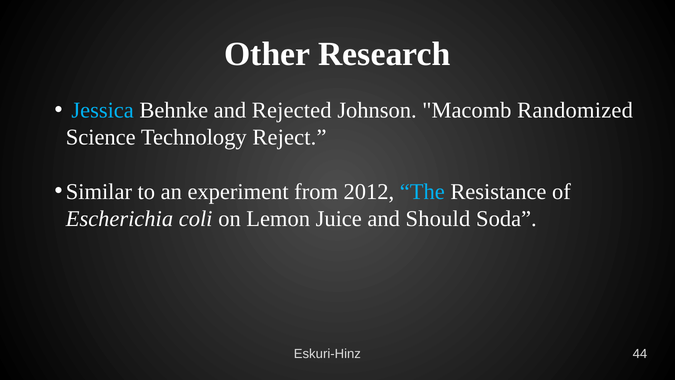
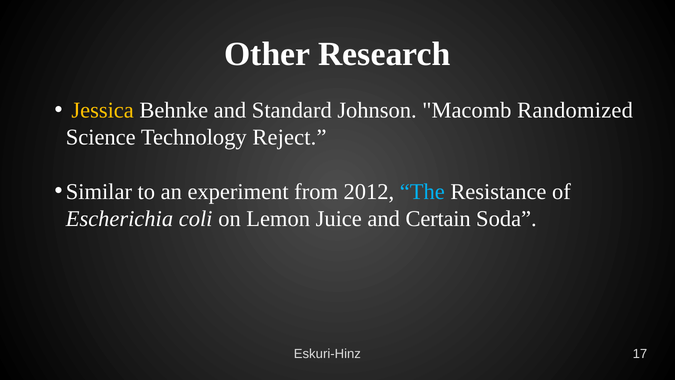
Jessica colour: light blue -> yellow
Rejected: Rejected -> Standard
Should: Should -> Certain
44: 44 -> 17
